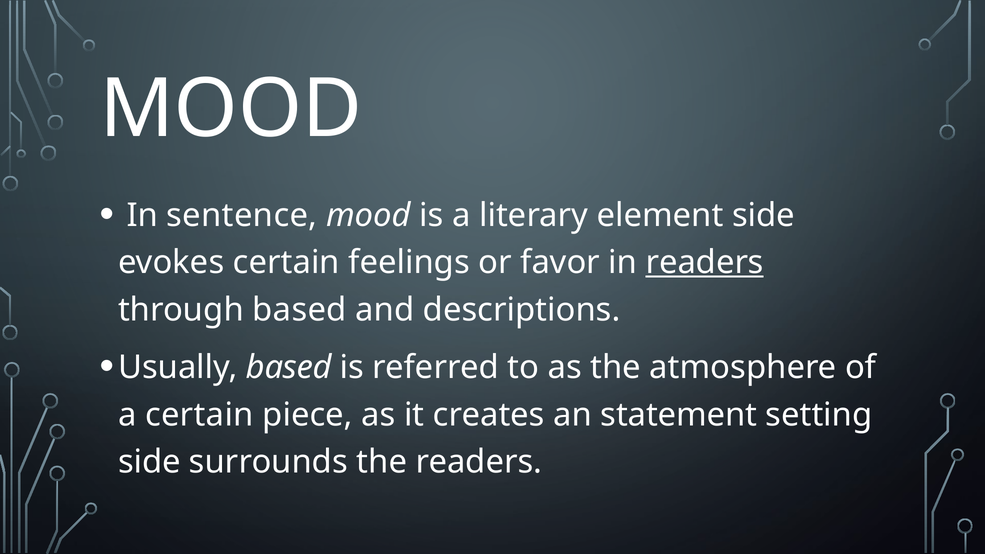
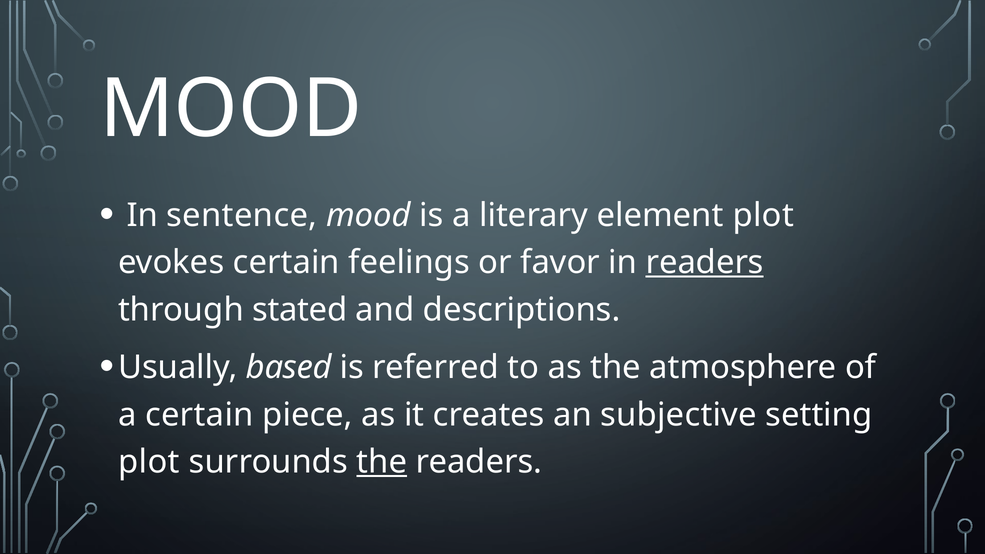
element side: side -> plot
through based: based -> stated
statement: statement -> subjective
side at (149, 462): side -> plot
the at (382, 462) underline: none -> present
